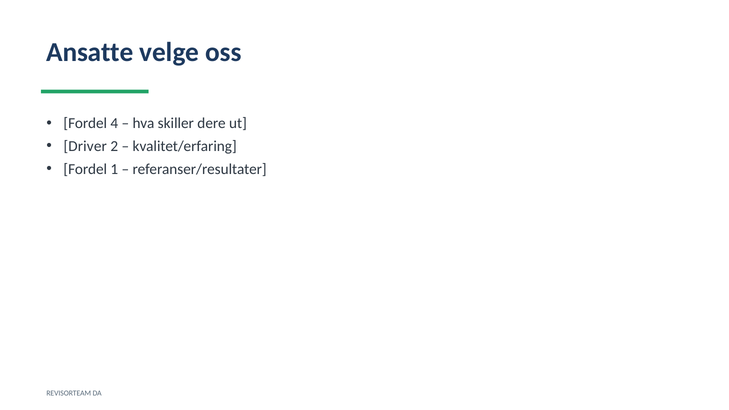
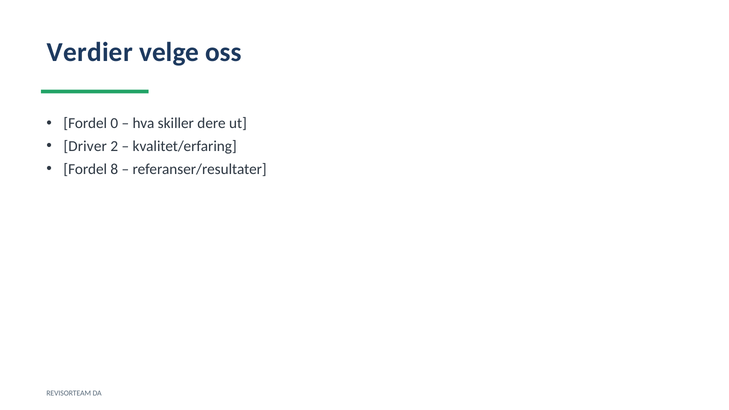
Ansatte: Ansatte -> Verdier
4: 4 -> 0
1: 1 -> 8
